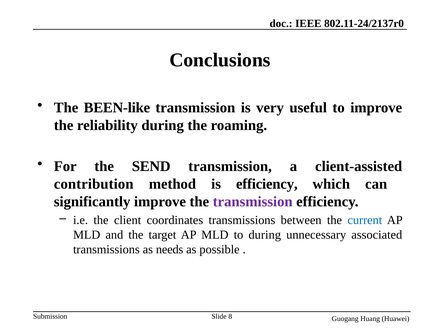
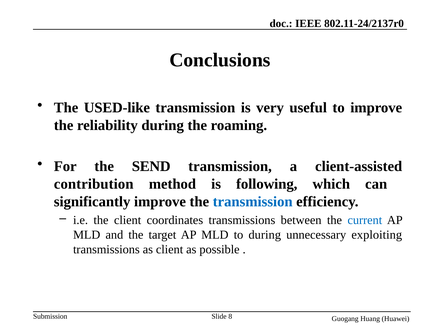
BEEN-like: BEEN-like -> USED-like
is efficiency: efficiency -> following
transmission at (253, 202) colour: purple -> blue
associated: associated -> exploiting
as needs: needs -> client
